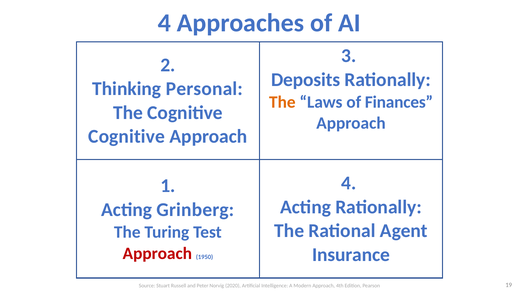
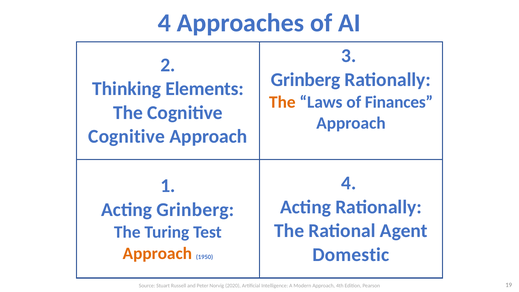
Deposits at (306, 80): Deposits -> Grinberg
Personal: Personal -> Elements
Approach at (157, 253) colour: red -> orange
Insurance: Insurance -> Domestic
